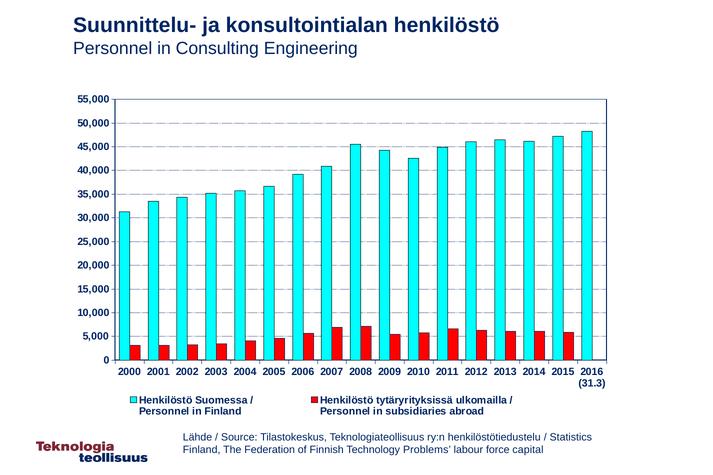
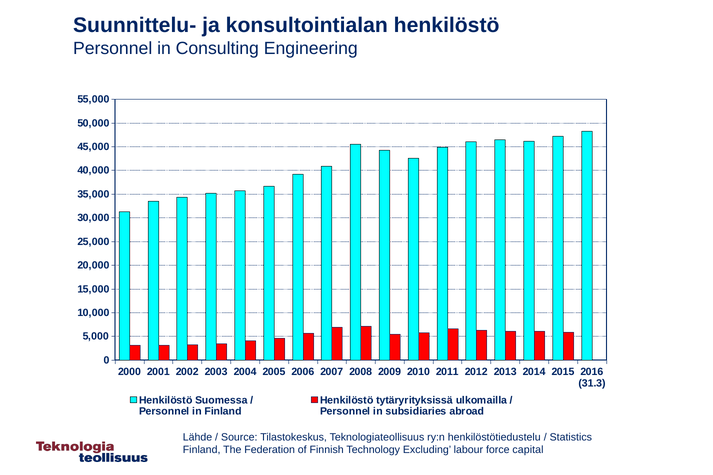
Problems: Problems -> Excluding
